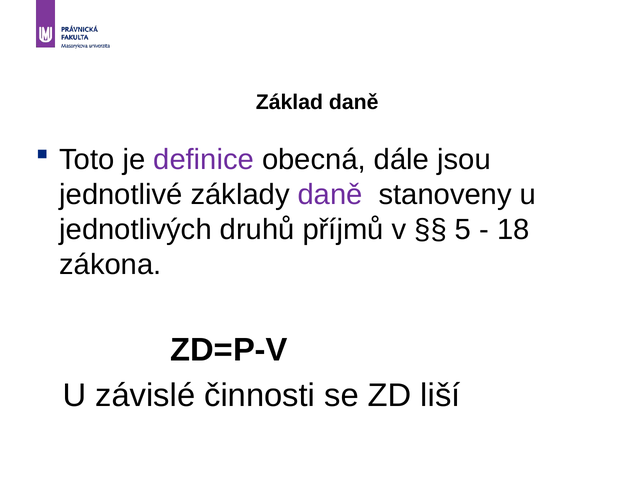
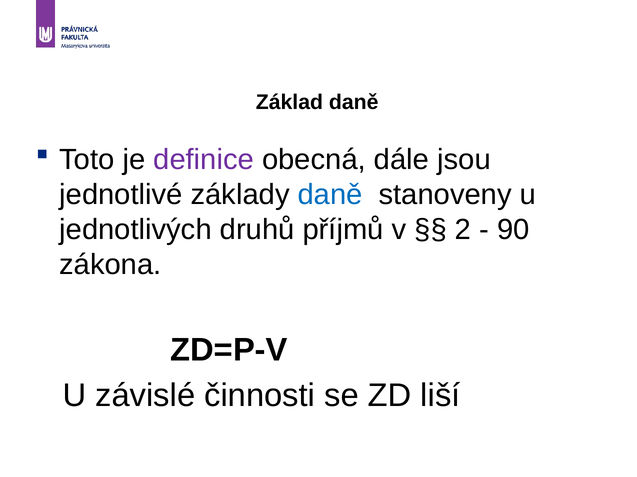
daně at (330, 195) colour: purple -> blue
5: 5 -> 2
18: 18 -> 90
